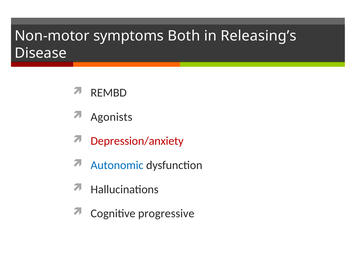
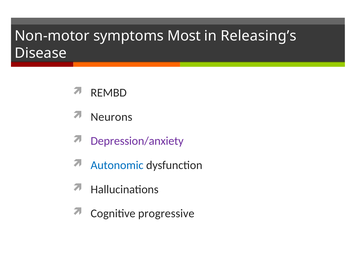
Both: Both -> Most
Agonists: Agonists -> Neurons
Depression/anxiety colour: red -> purple
